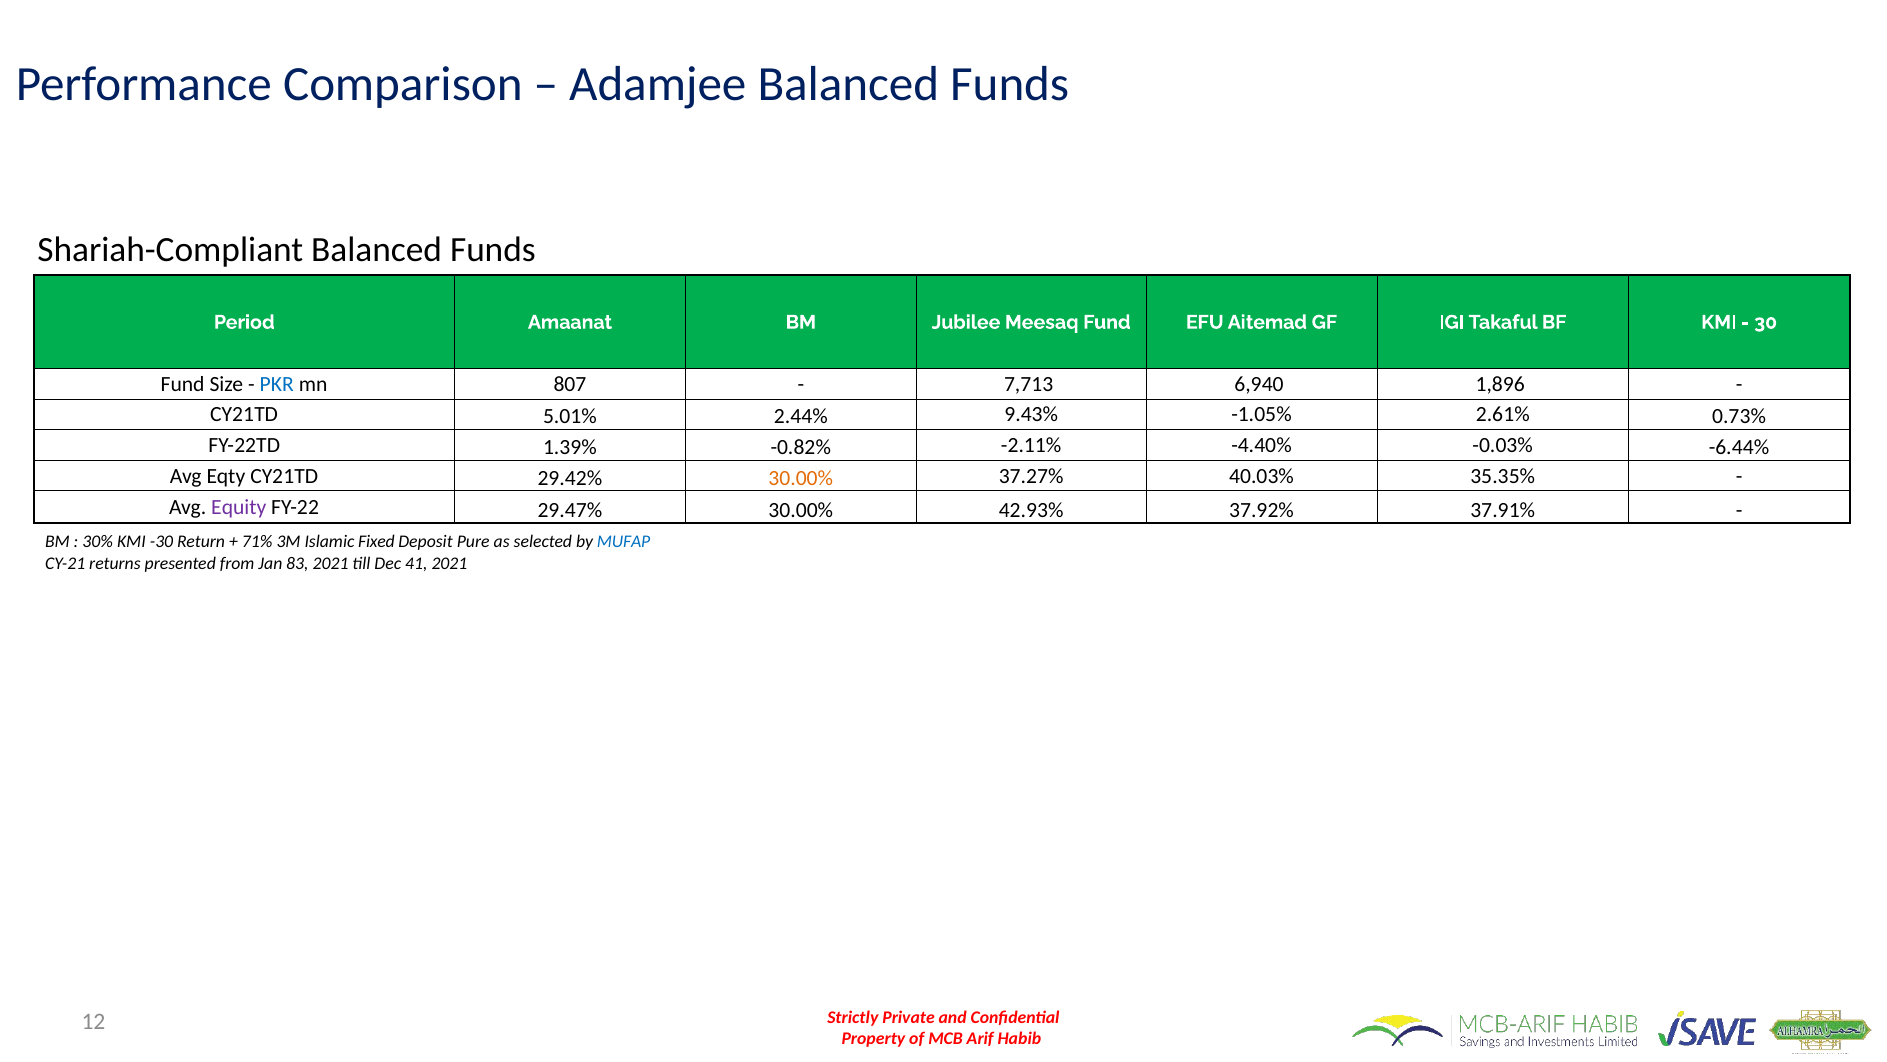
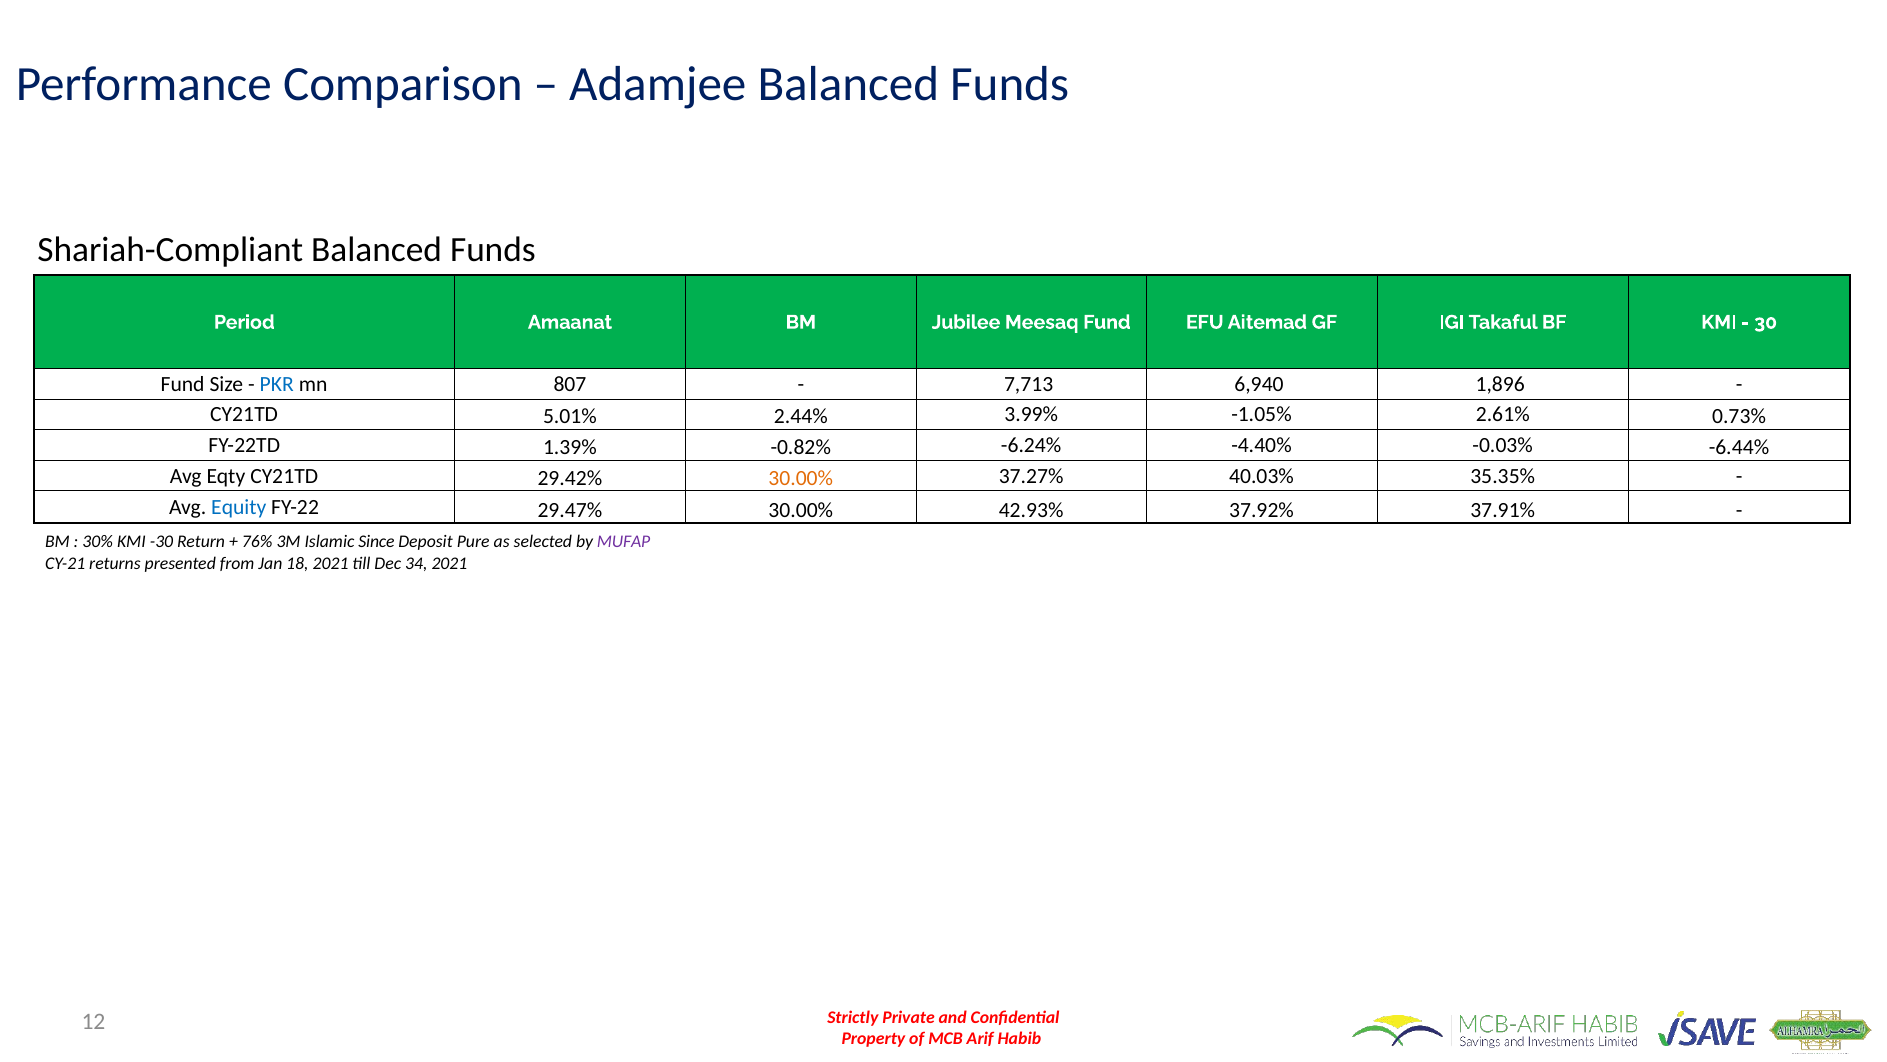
9.43%: 9.43% -> 3.99%
-2.11%: -2.11% -> -6.24%
Equity colour: purple -> blue
71%: 71% -> 76%
Fixed: Fixed -> Since
MUFAP colour: blue -> purple
83: 83 -> 18
41: 41 -> 34
